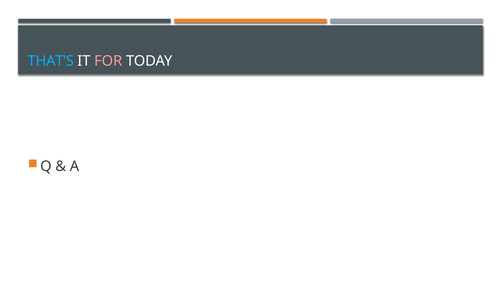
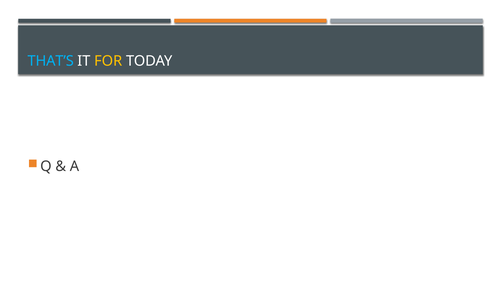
FOR colour: pink -> yellow
